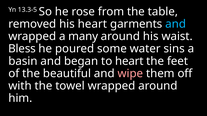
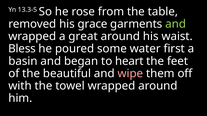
his heart: heart -> grace
and at (176, 24) colour: light blue -> light green
many: many -> great
sins: sins -> first
